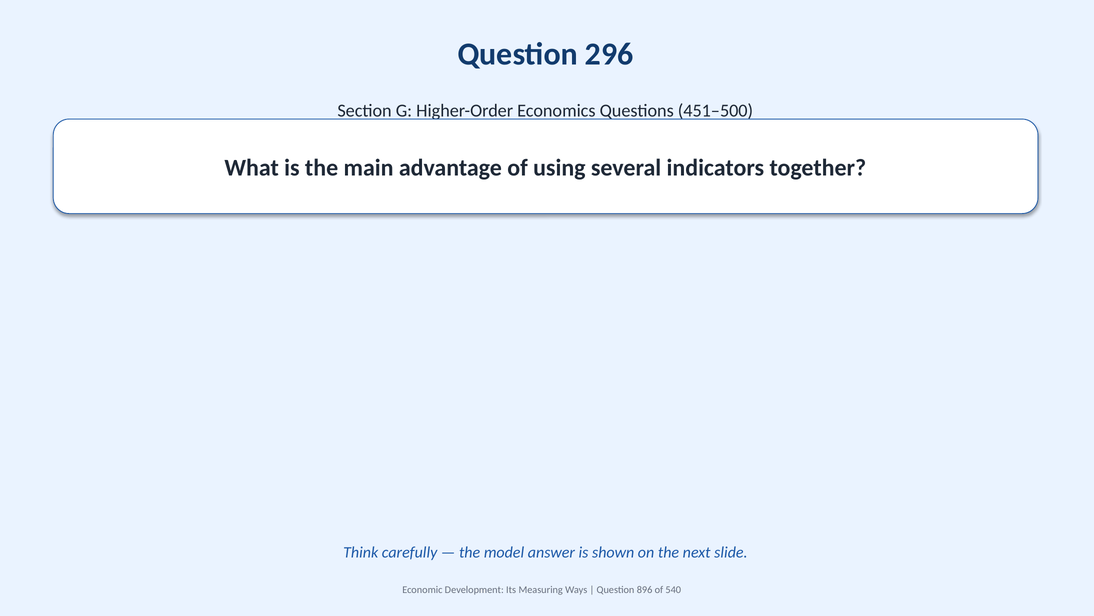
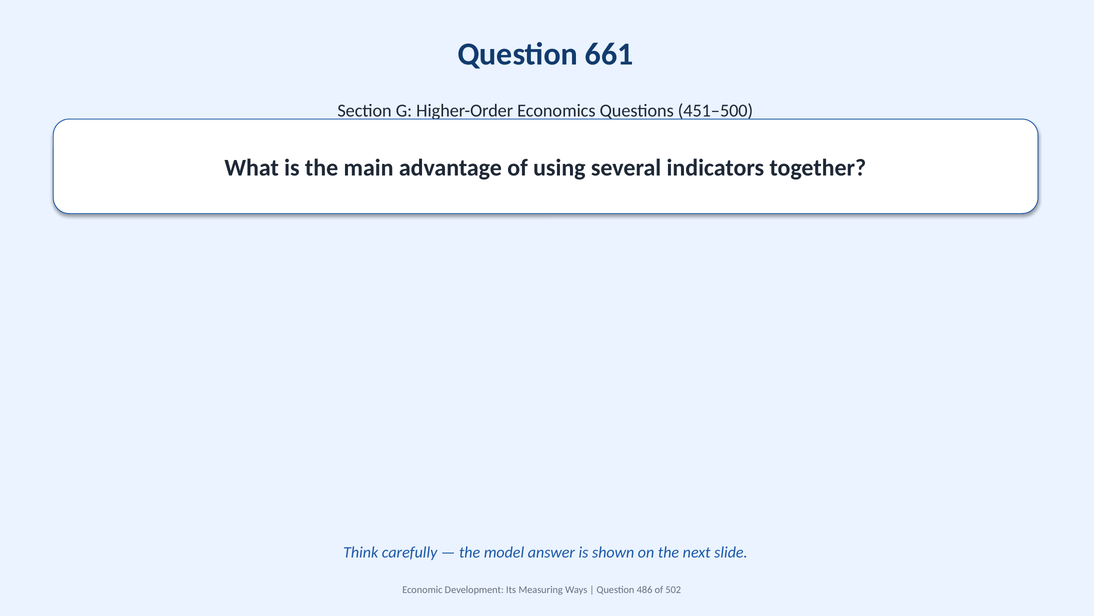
296: 296 -> 661
896: 896 -> 486
540: 540 -> 502
